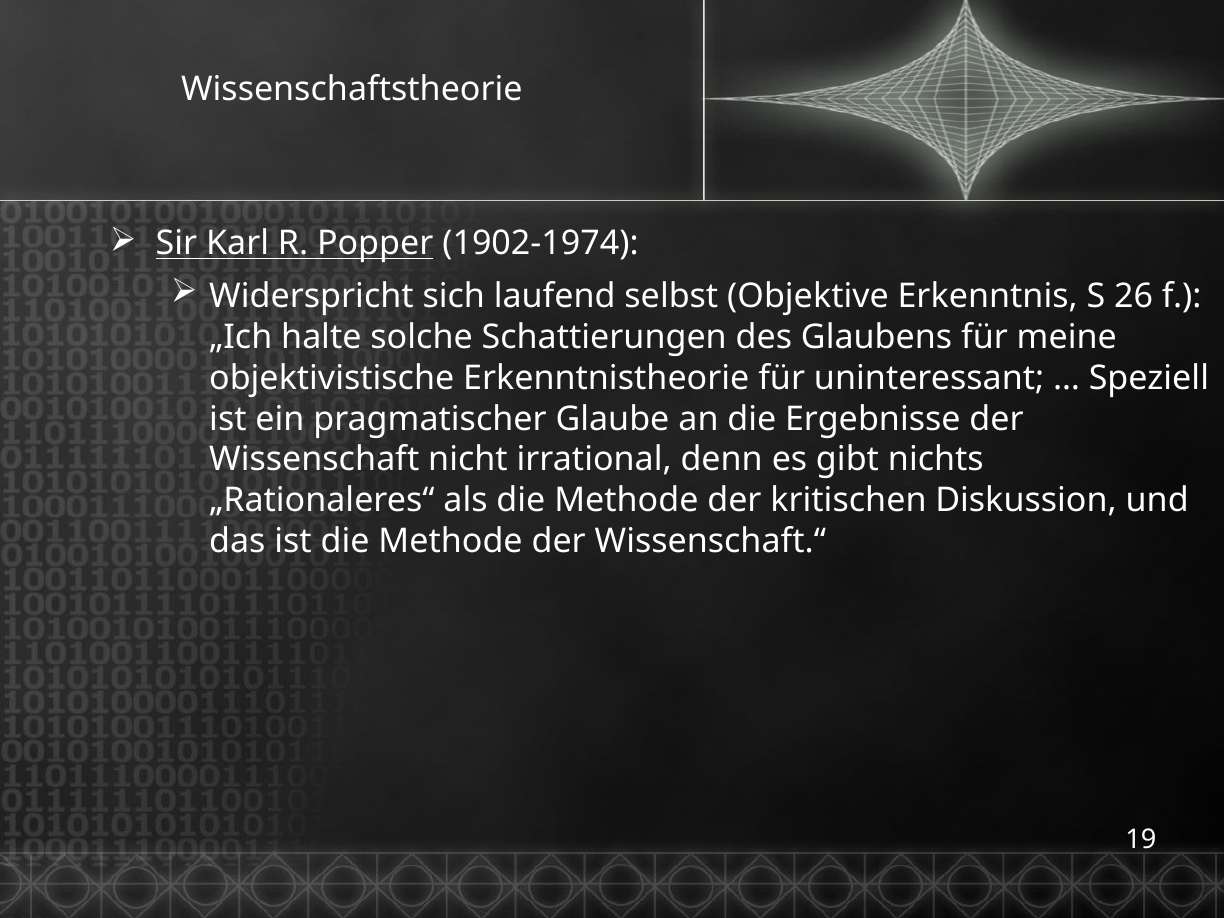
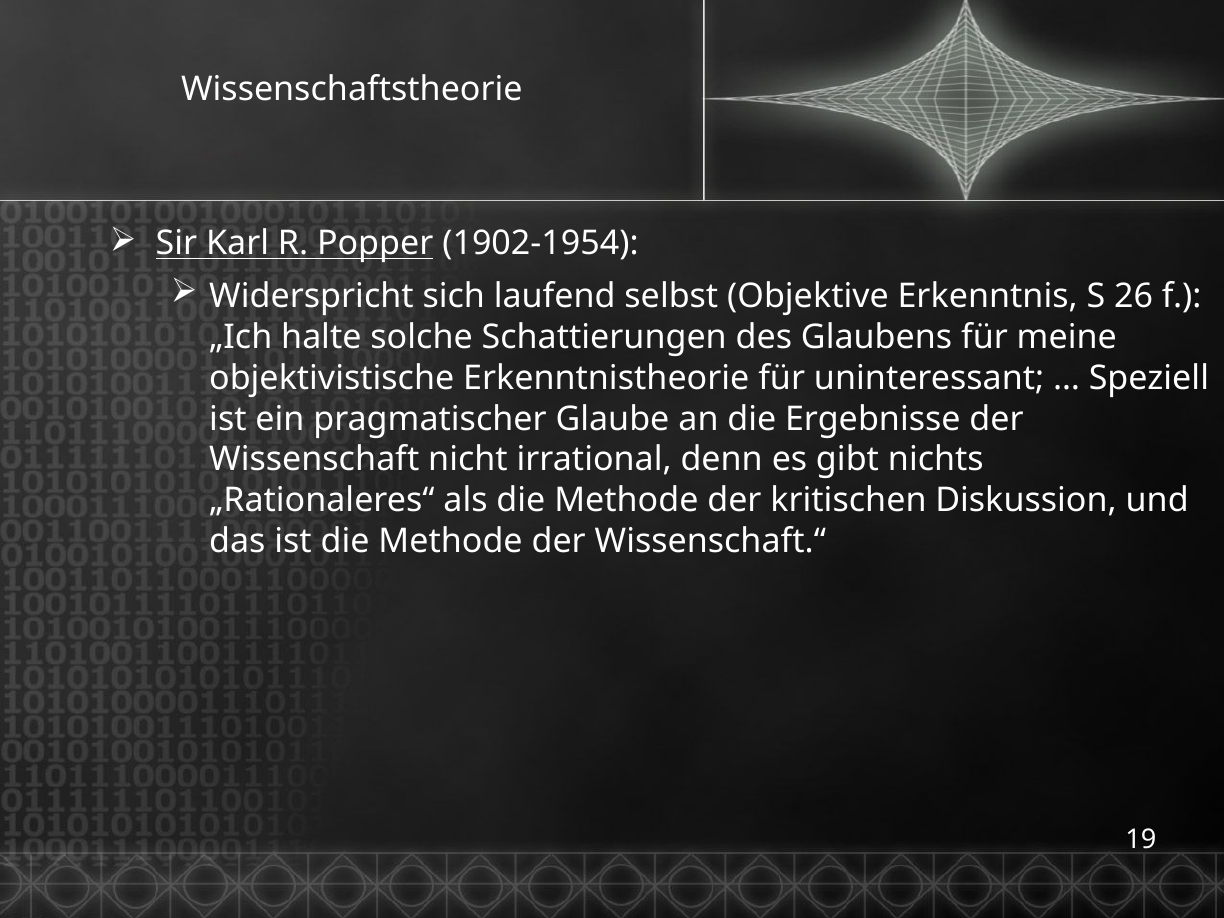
1902-1974: 1902-1974 -> 1902-1954
